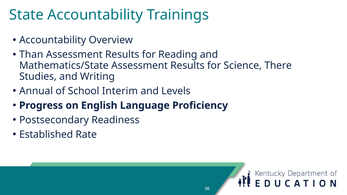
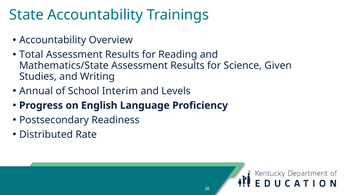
Than: Than -> Total
There: There -> Given
Established: Established -> Distributed
